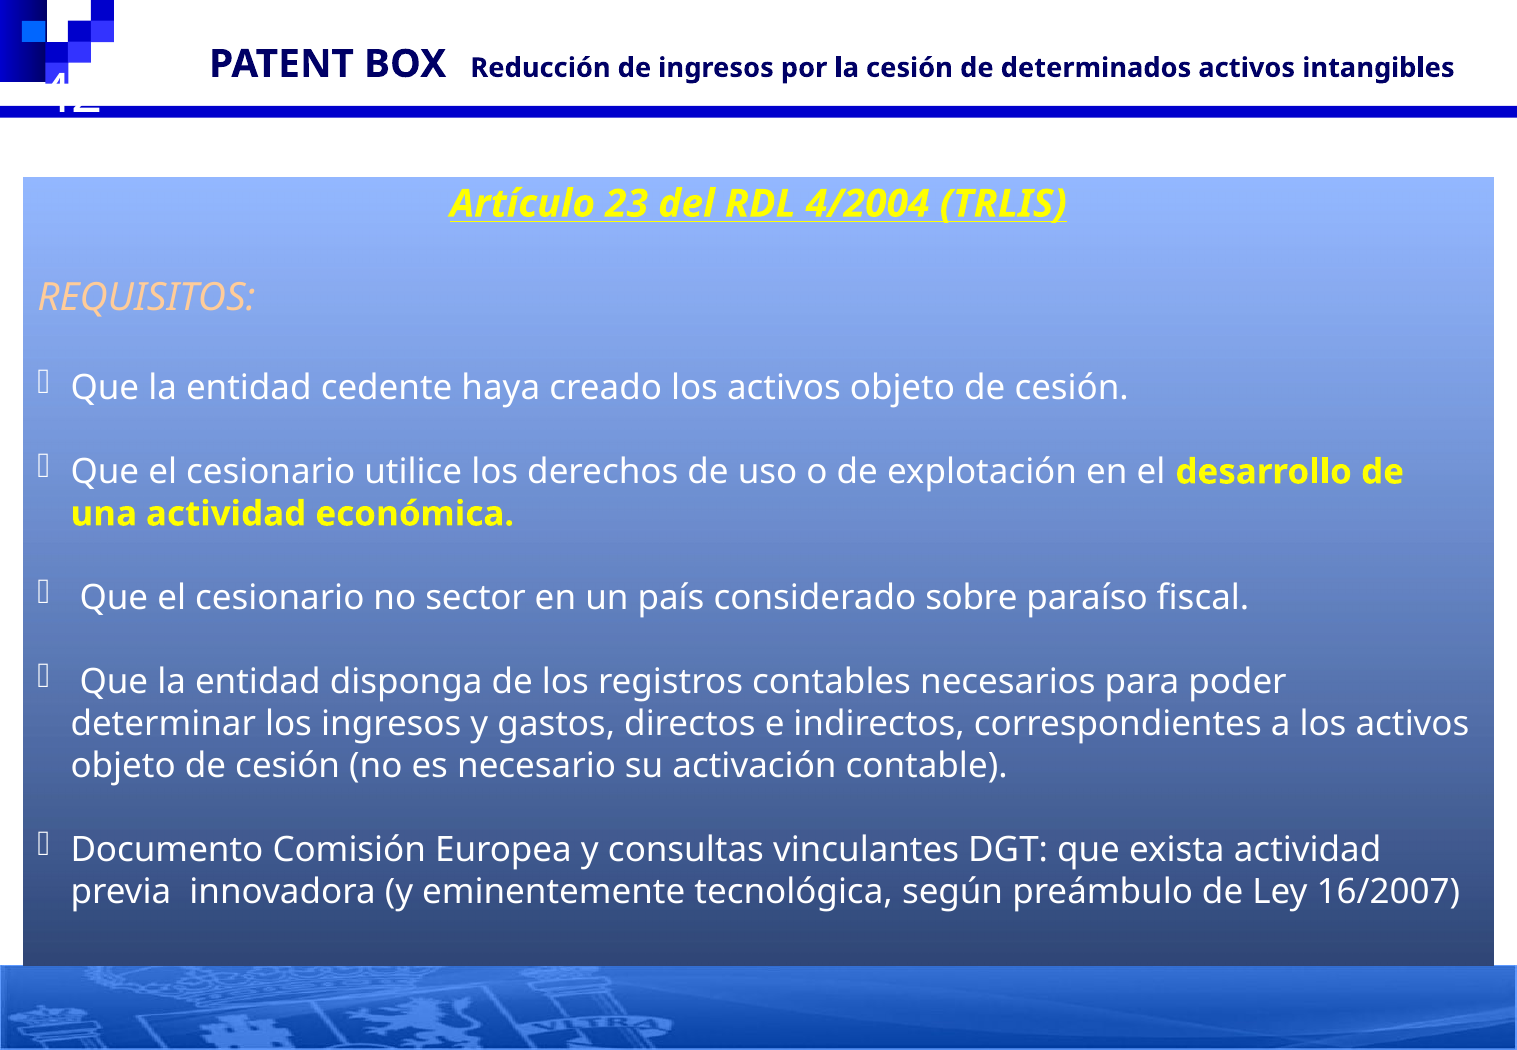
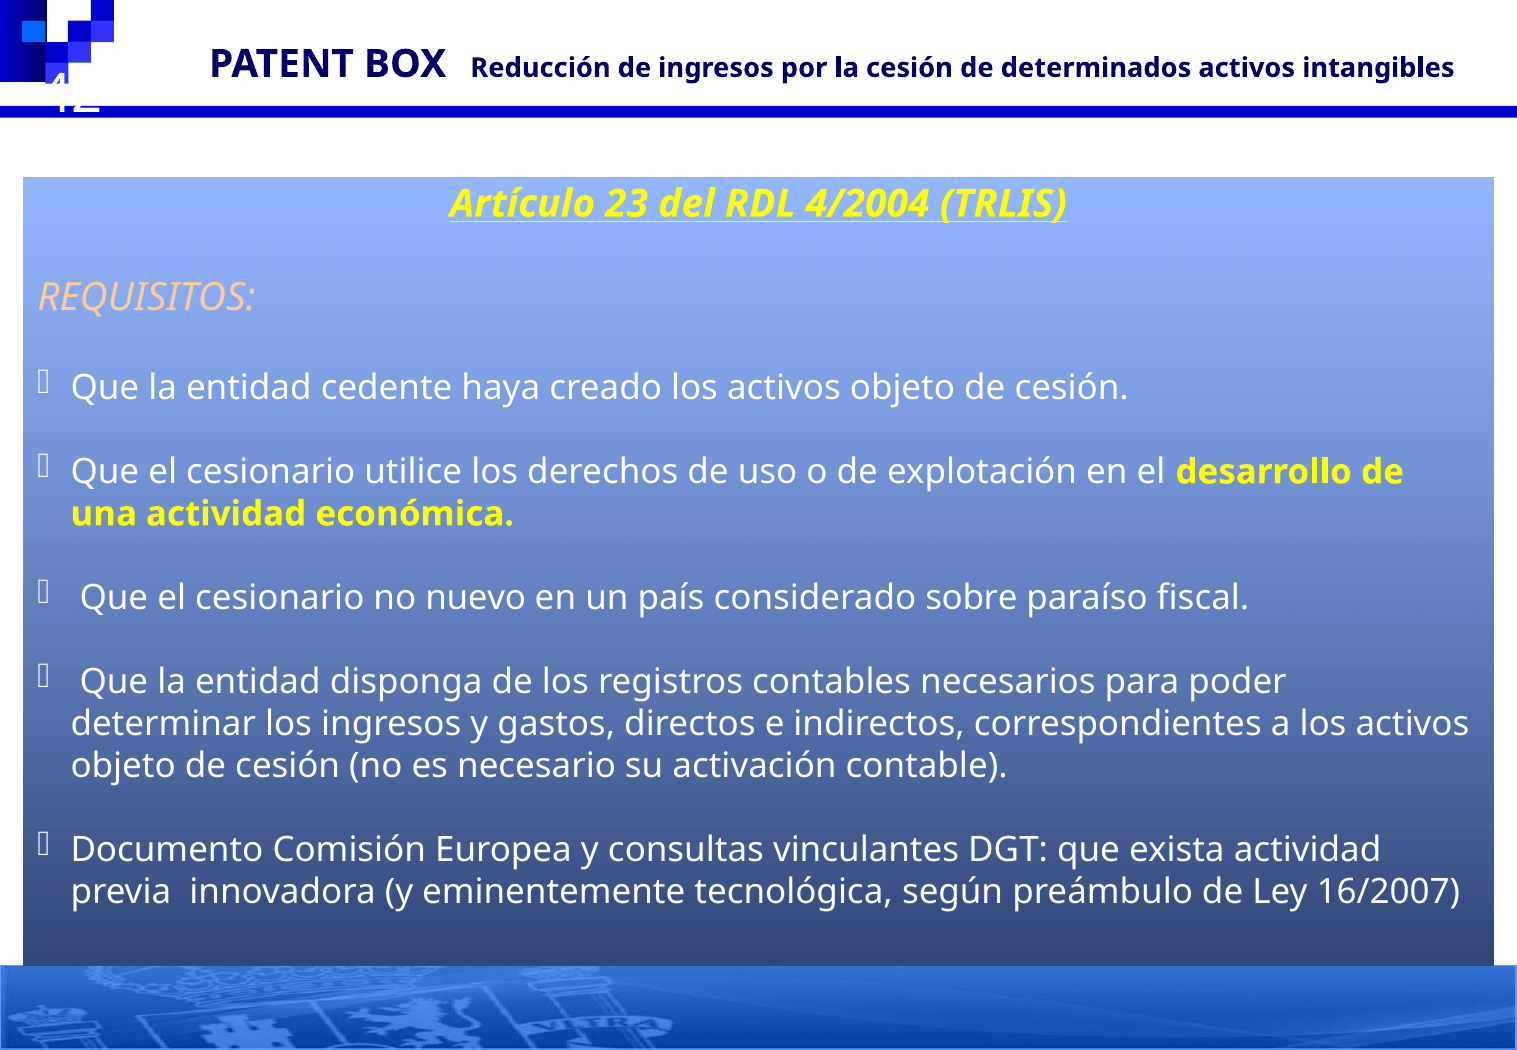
sector: sector -> nuevo
